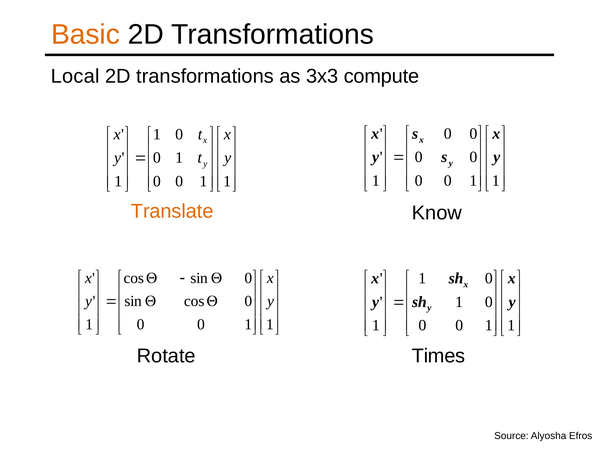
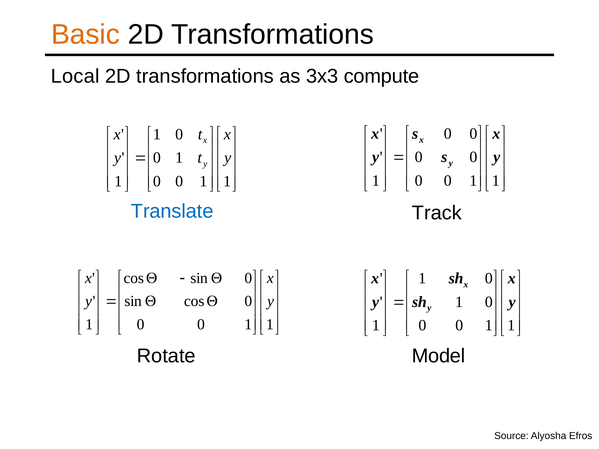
Translate colour: orange -> blue
Know: Know -> Track
Times: Times -> Model
